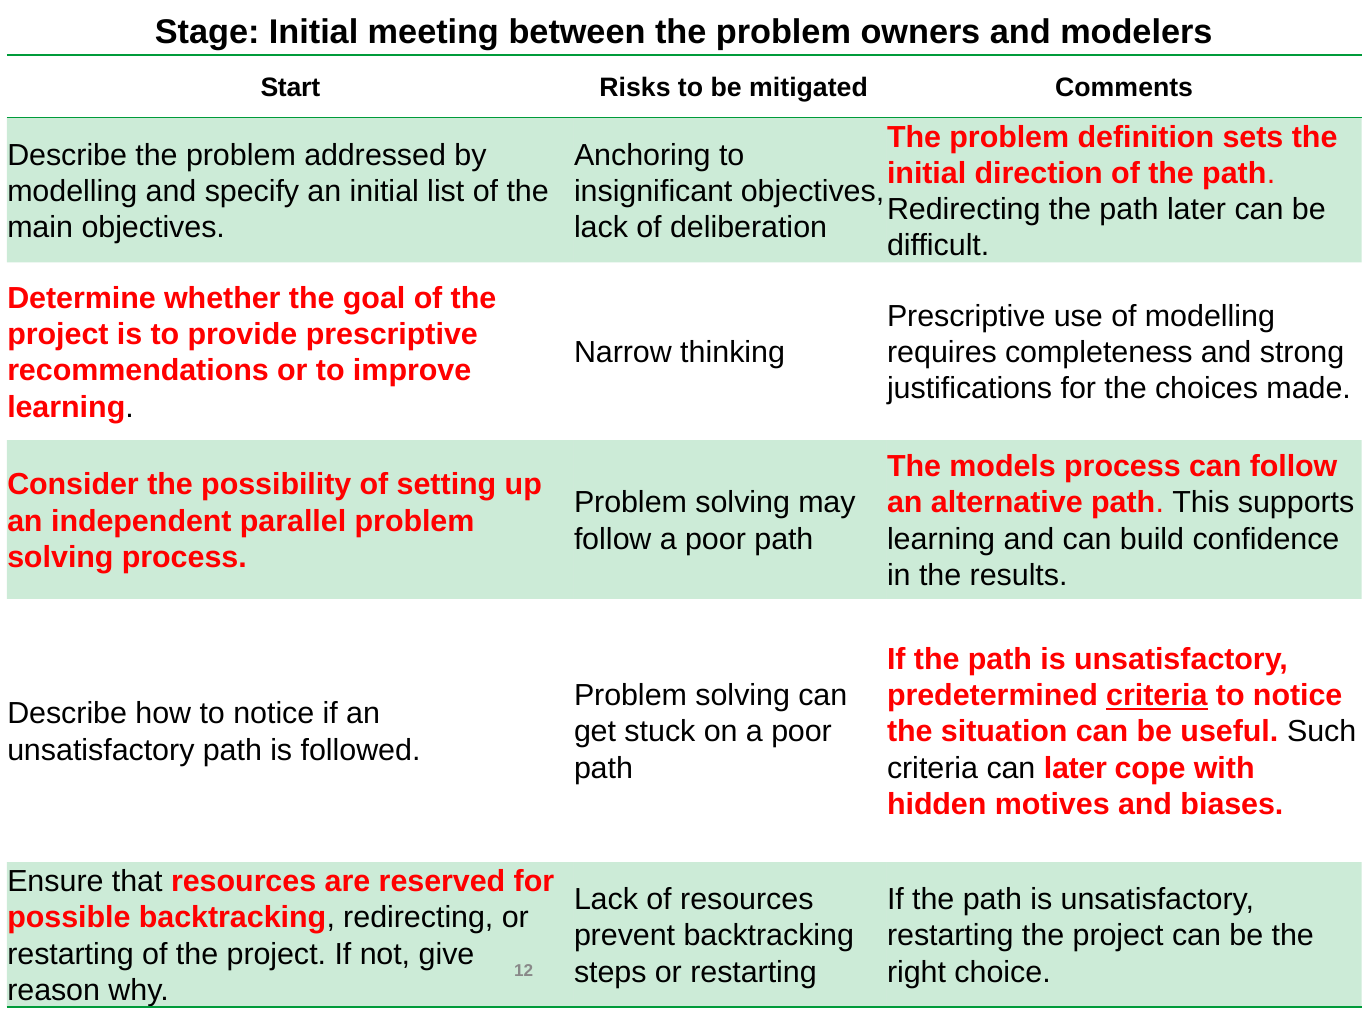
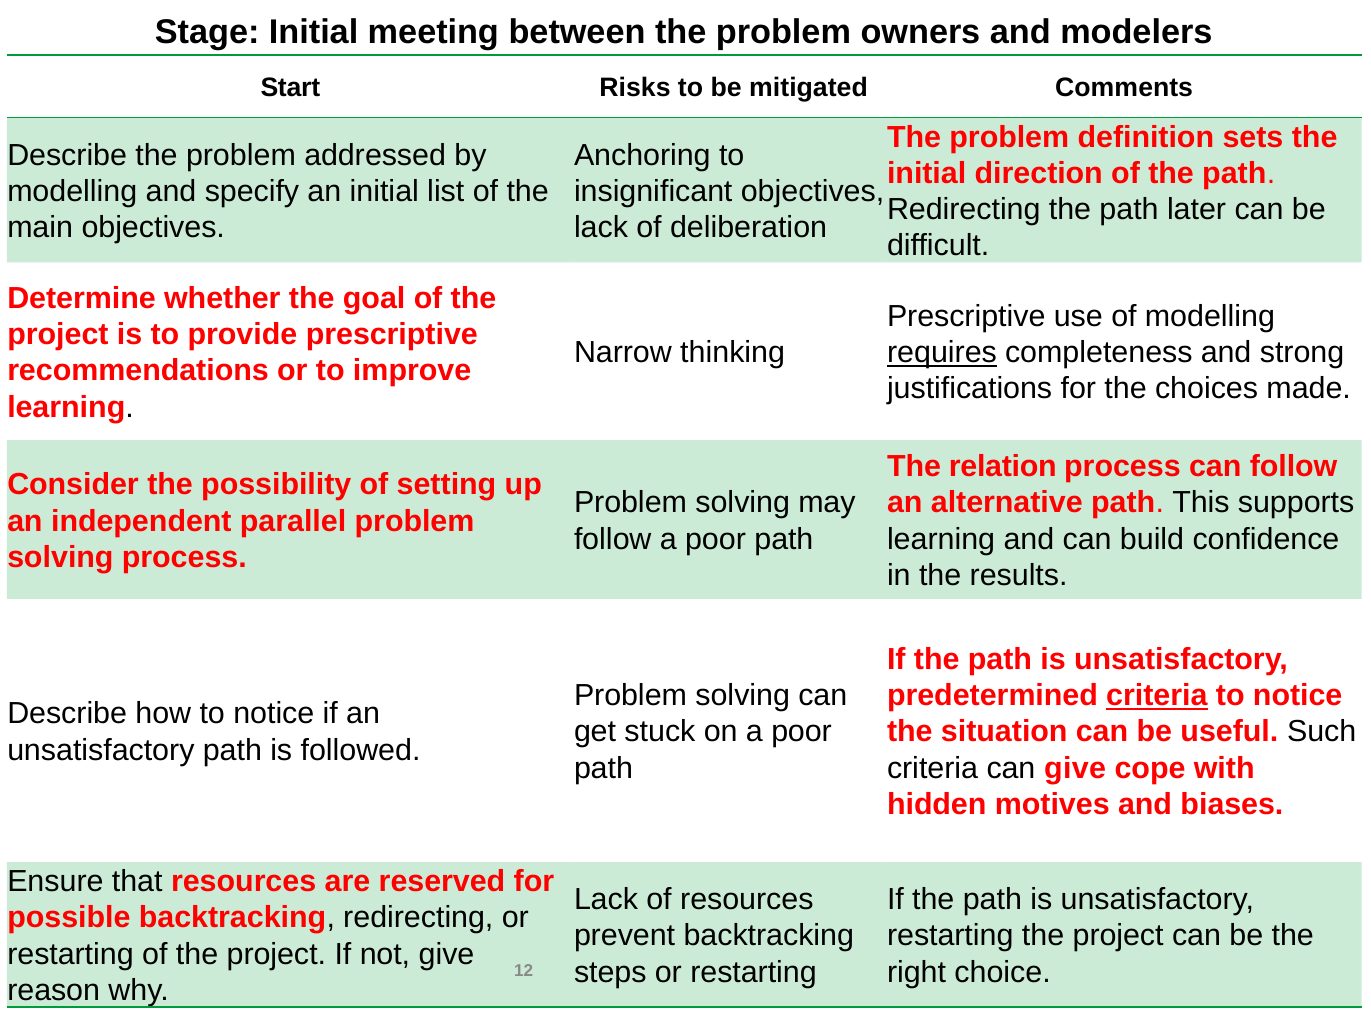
requires underline: none -> present
models: models -> relation
can later: later -> give
